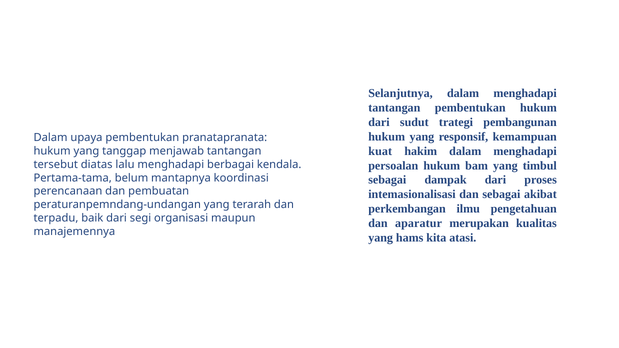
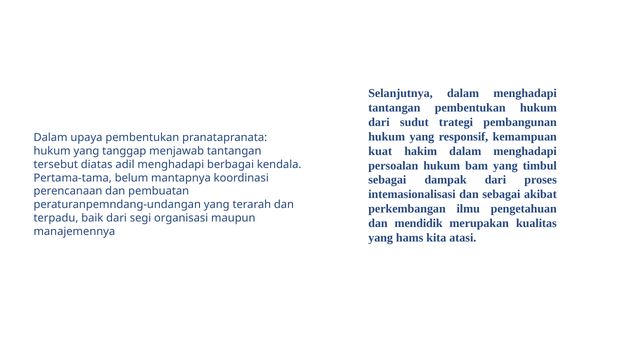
lalu: lalu -> adil
aparatur: aparatur -> mendidik
